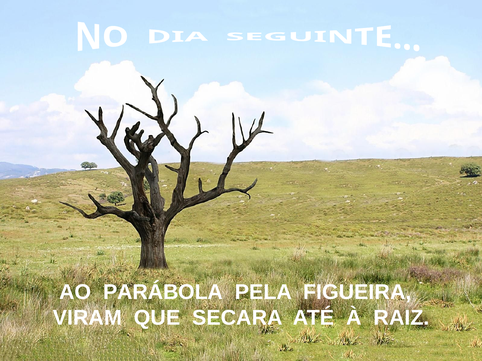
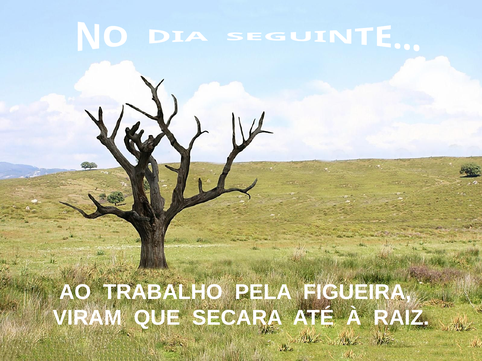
PARÁBOLA: PARÁBOLA -> TRABALHO
